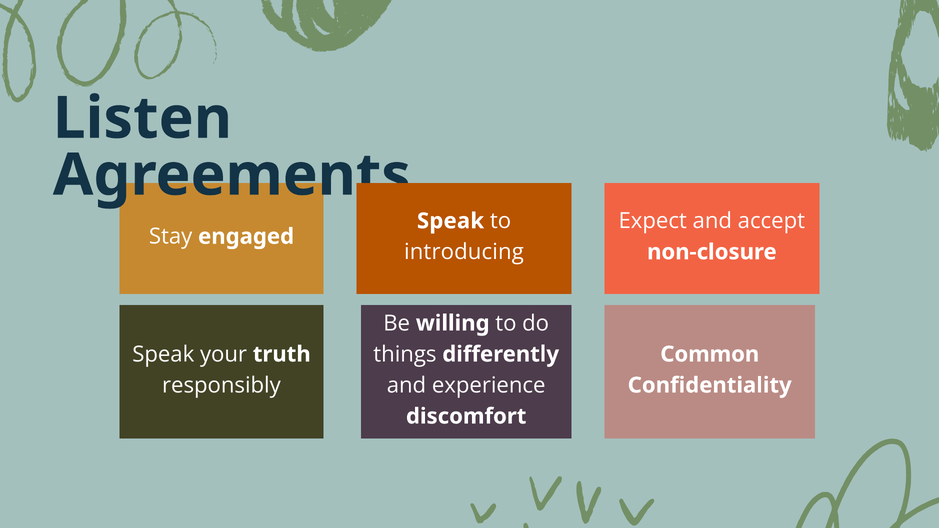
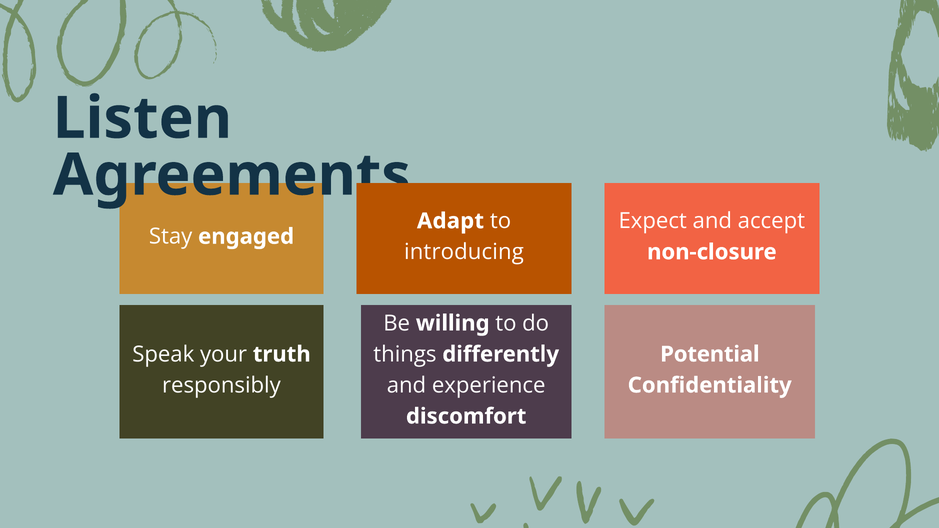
Speak at (451, 221): Speak -> Adapt
Common: Common -> Potential
